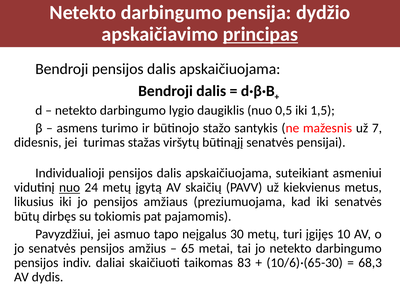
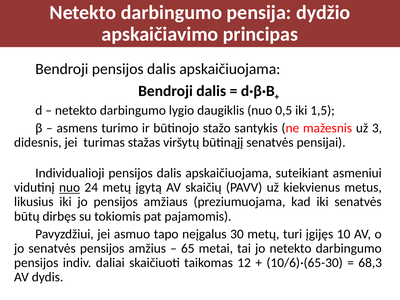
principas underline: present -> none
7: 7 -> 3
83: 83 -> 12
